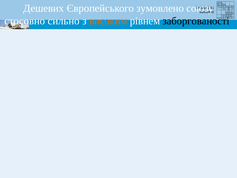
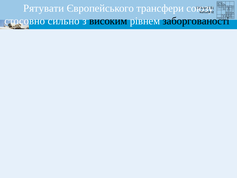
Дешевих: Дешевих -> Рятувати
зумовлено: зумовлено -> трансфери
високим colour: orange -> black
